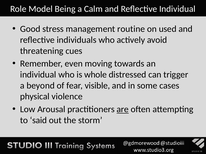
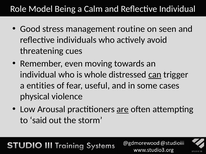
used: used -> seen
can underline: none -> present
beyond: beyond -> entities
visible: visible -> useful
